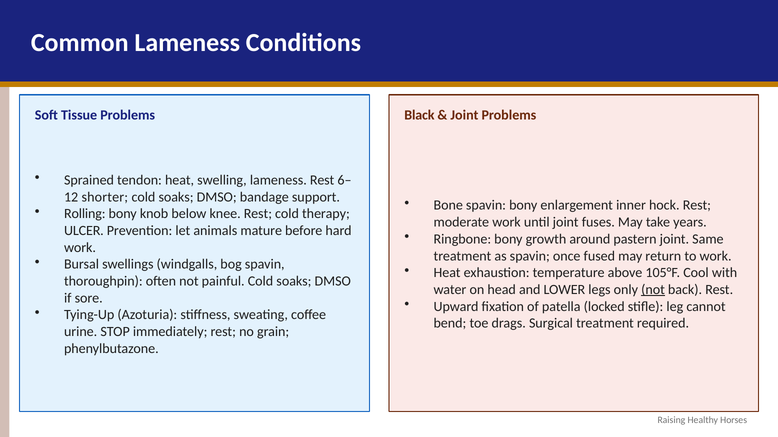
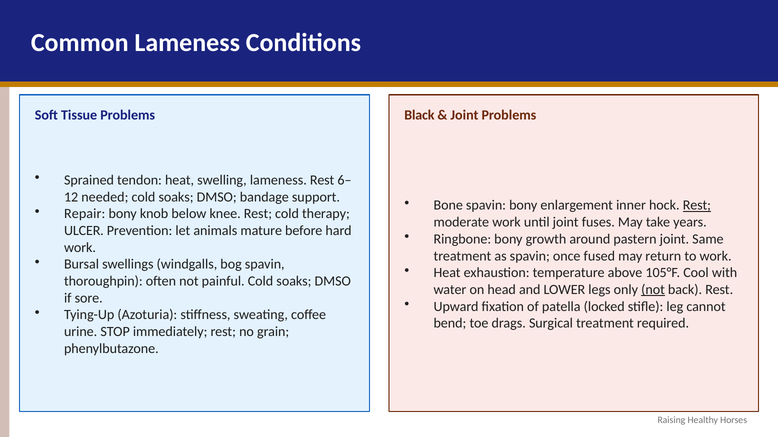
shorter: shorter -> needed
Rest at (697, 206) underline: none -> present
Rolling: Rolling -> Repair
